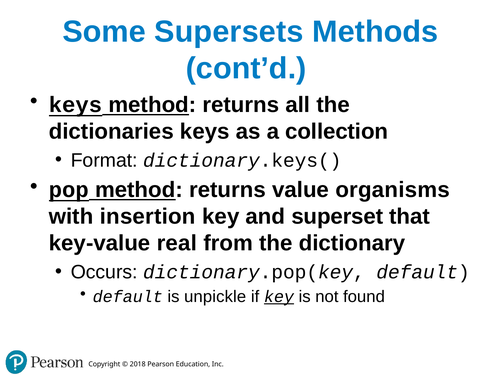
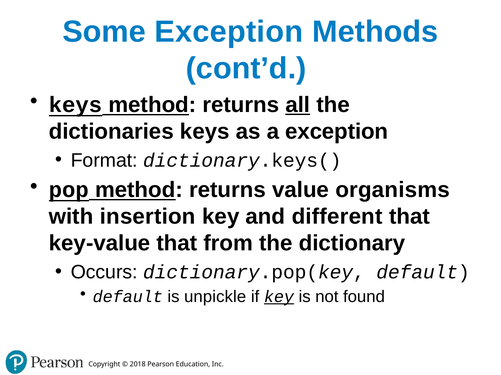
Some Supersets: Supersets -> Exception
all underline: none -> present
a collection: collection -> exception
superset: superset -> different
key-value real: real -> that
